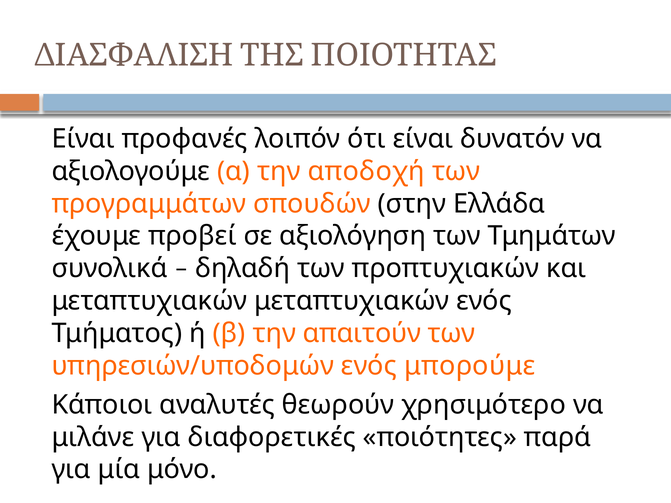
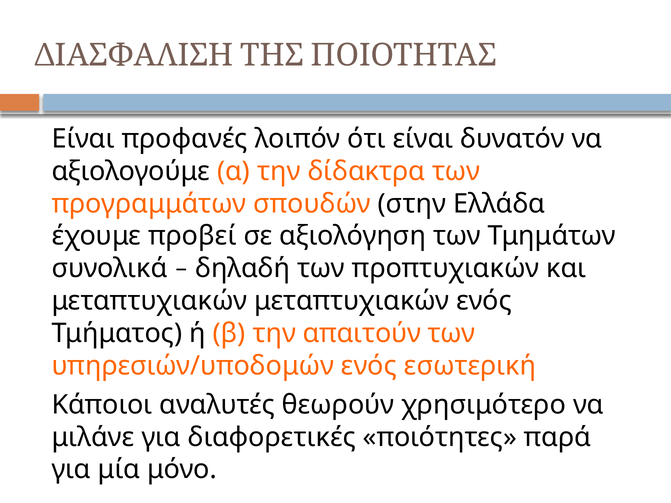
αποδοχή: αποδοχή -> δίδακτρα
μπορούμε: μπορούμε -> εσωτερική
